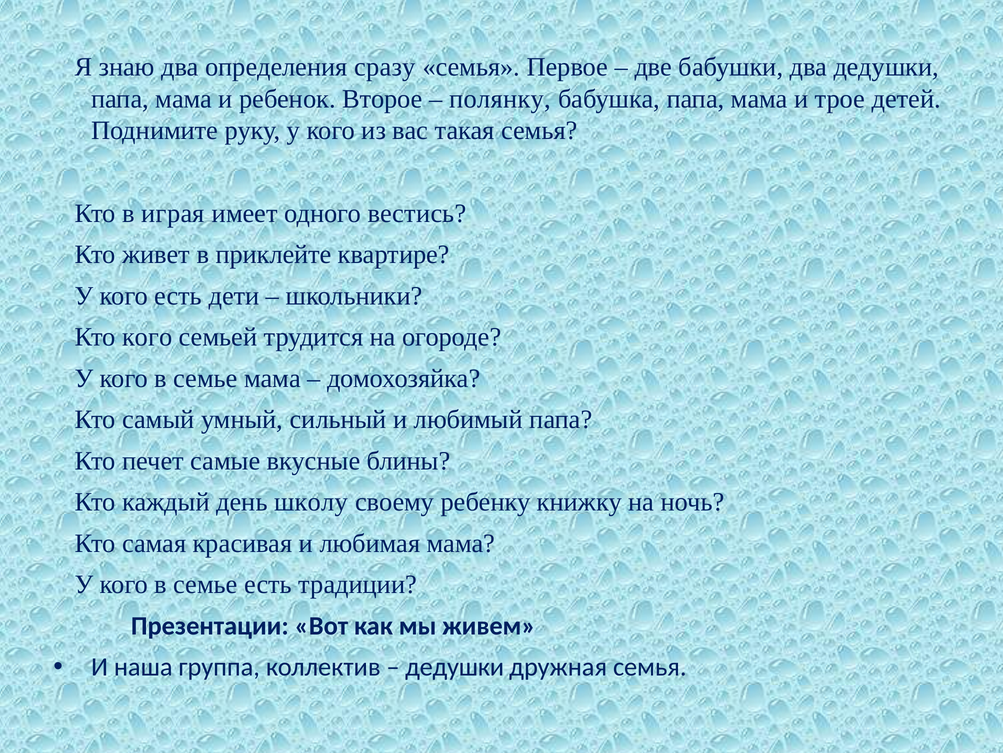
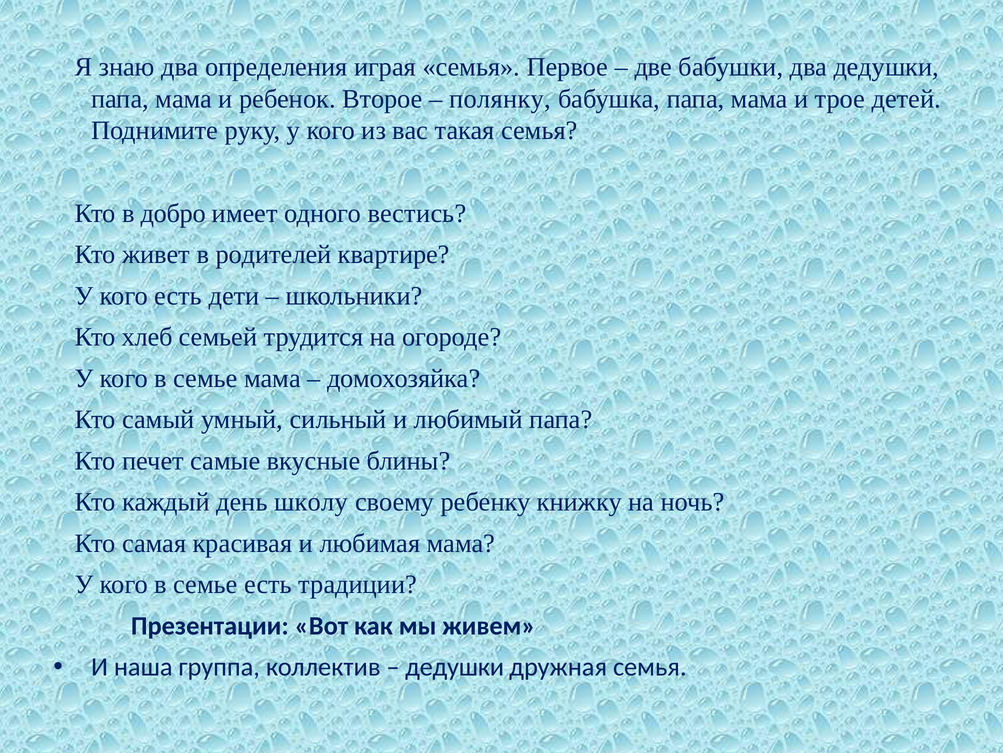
сразу: сразу -> играя
играя: играя -> добро
приклейте: приклейте -> родителей
Кто кого: кого -> хлеб
